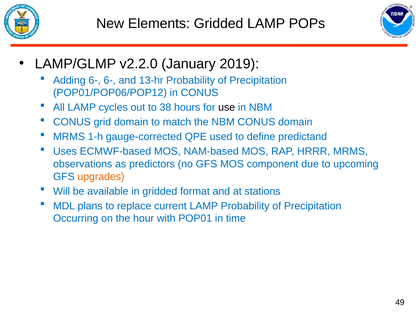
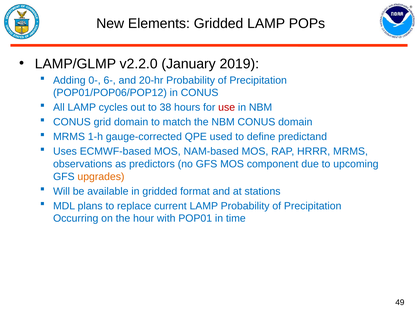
Adding 6-: 6- -> 0-
13-hr: 13-hr -> 20-hr
use colour: black -> red
